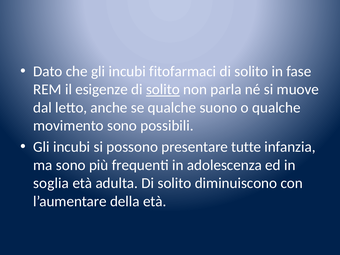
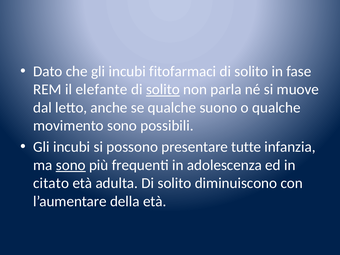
esigenze: esigenze -> elefante
sono at (71, 165) underline: none -> present
soglia: soglia -> citato
